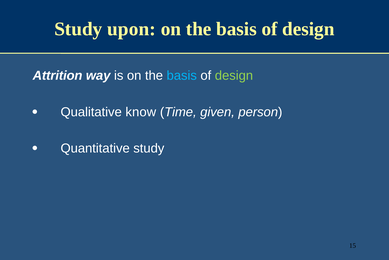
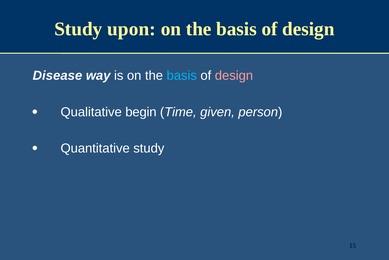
Attrition: Attrition -> Disease
design at (234, 75) colour: light green -> pink
know: know -> begin
